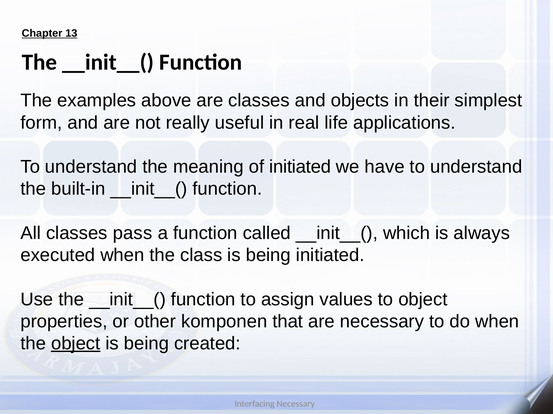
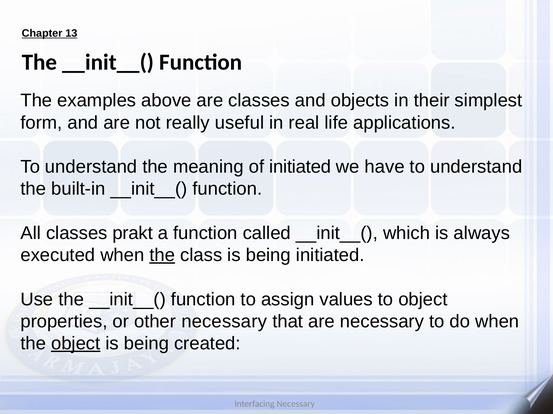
pass: pass -> prakt
the at (162, 256) underline: none -> present
other komponen: komponen -> necessary
